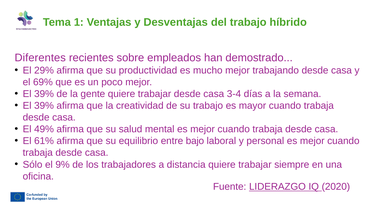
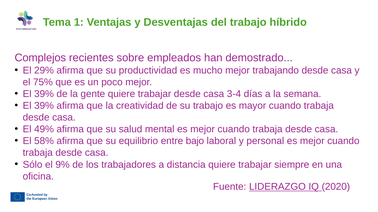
Diferentes: Diferentes -> Complejos
69%: 69% -> 75%
61%: 61% -> 58%
